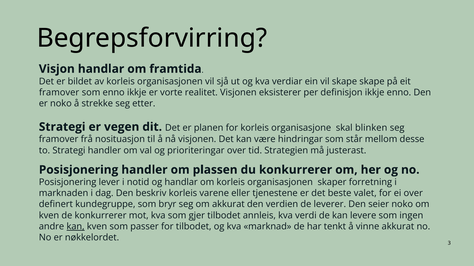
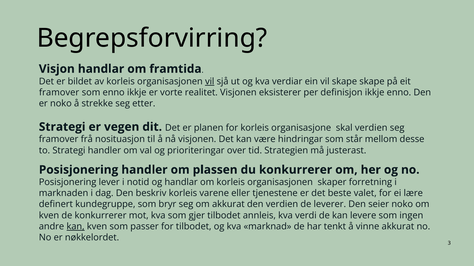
vil at (210, 82) underline: none -> present
skal blinken: blinken -> verdien
ei over: over -> lære
